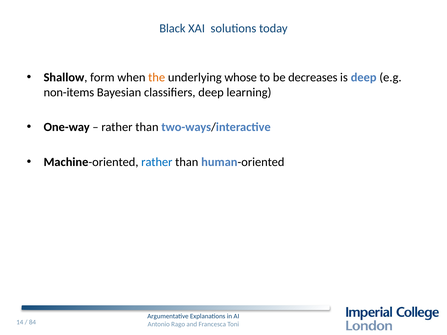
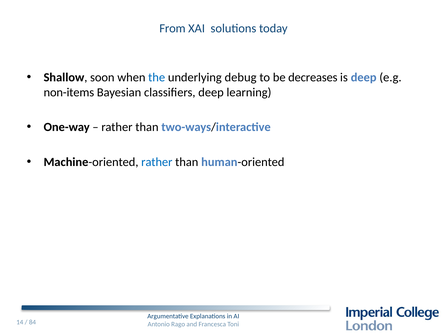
Black: Black -> From
form: form -> soon
the colour: orange -> blue
whose: whose -> debug
